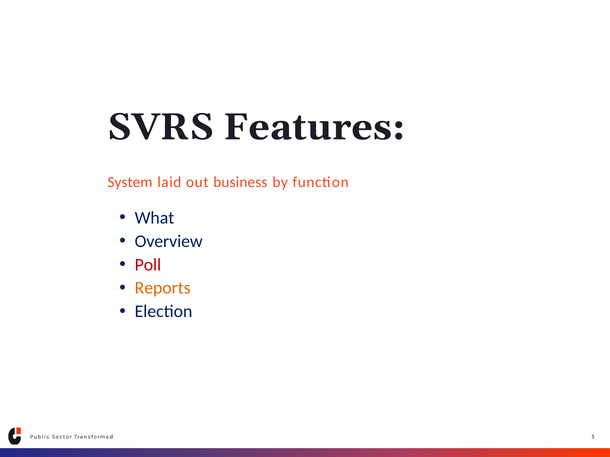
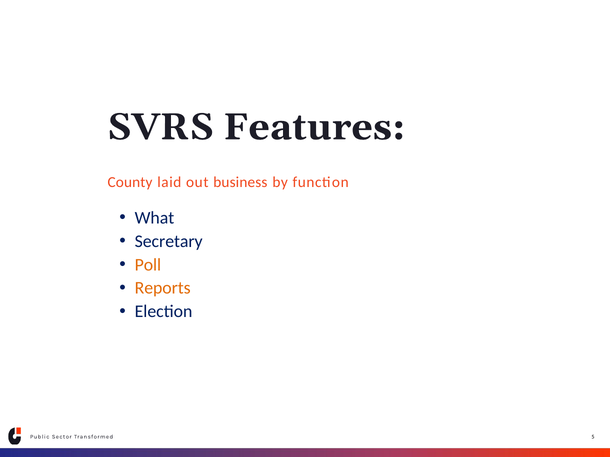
System: System -> County
Overview: Overview -> Secretary
Poll colour: red -> orange
